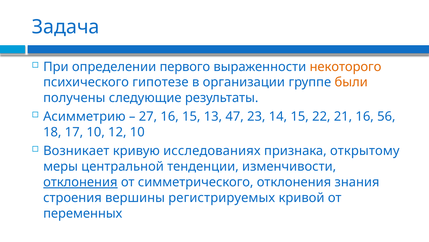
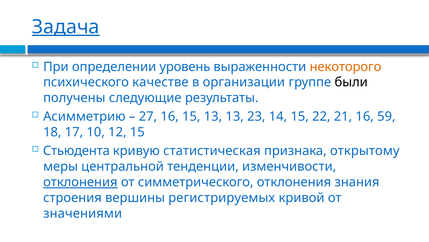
Задача underline: none -> present
первого: первого -> уровень
гипотезе: гипотезе -> качестве
были colour: orange -> black
13 47: 47 -> 13
56: 56 -> 59
12 10: 10 -> 15
Возникает: Возникает -> Стьюдента
исследованиях: исследованиях -> статистическая
переменных: переменных -> значениями
